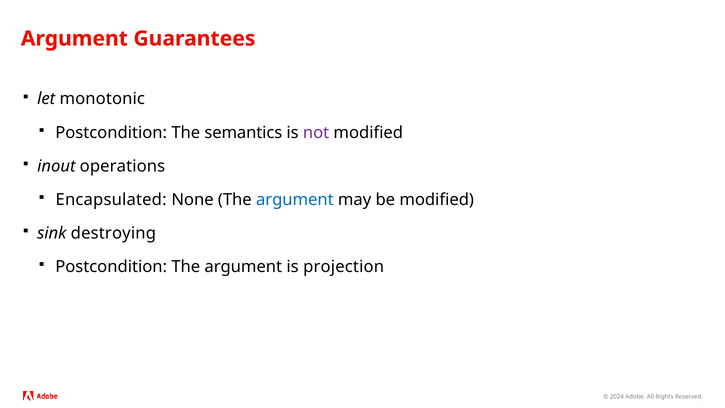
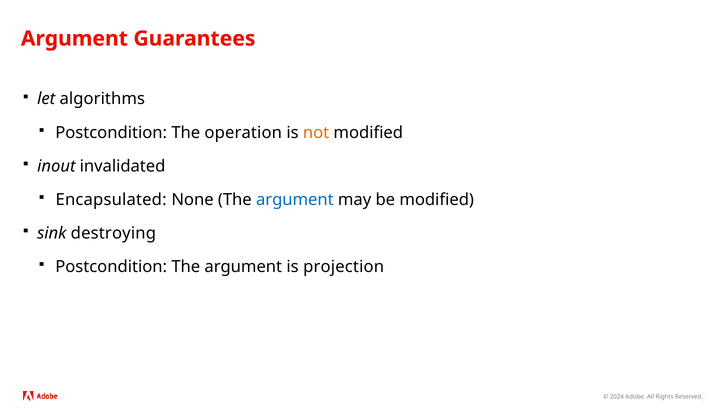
monotonic: monotonic -> algorithms
semantics: semantics -> operation
not colour: purple -> orange
operations: operations -> invalidated
